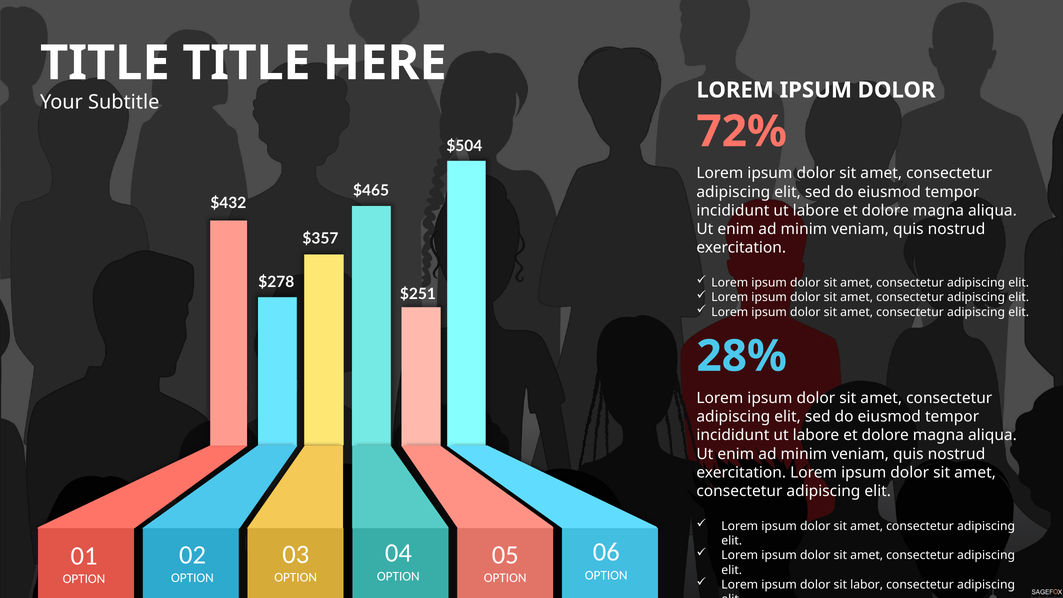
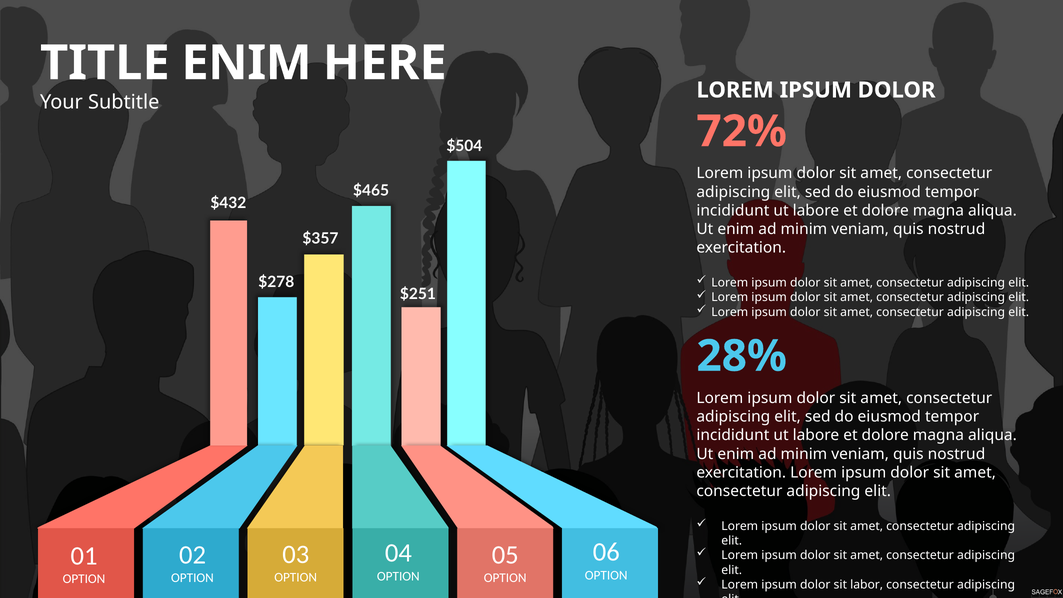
TITLE at (246, 63): TITLE -> ENIM
